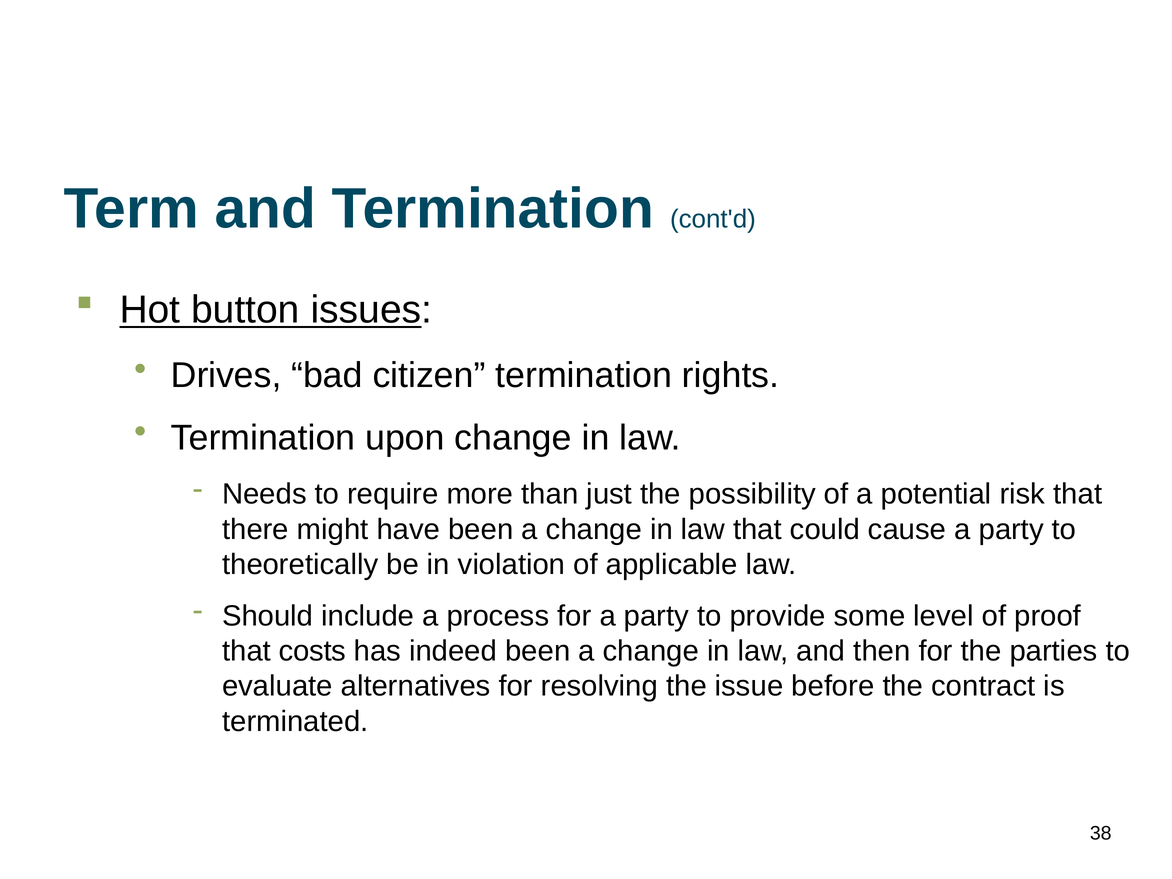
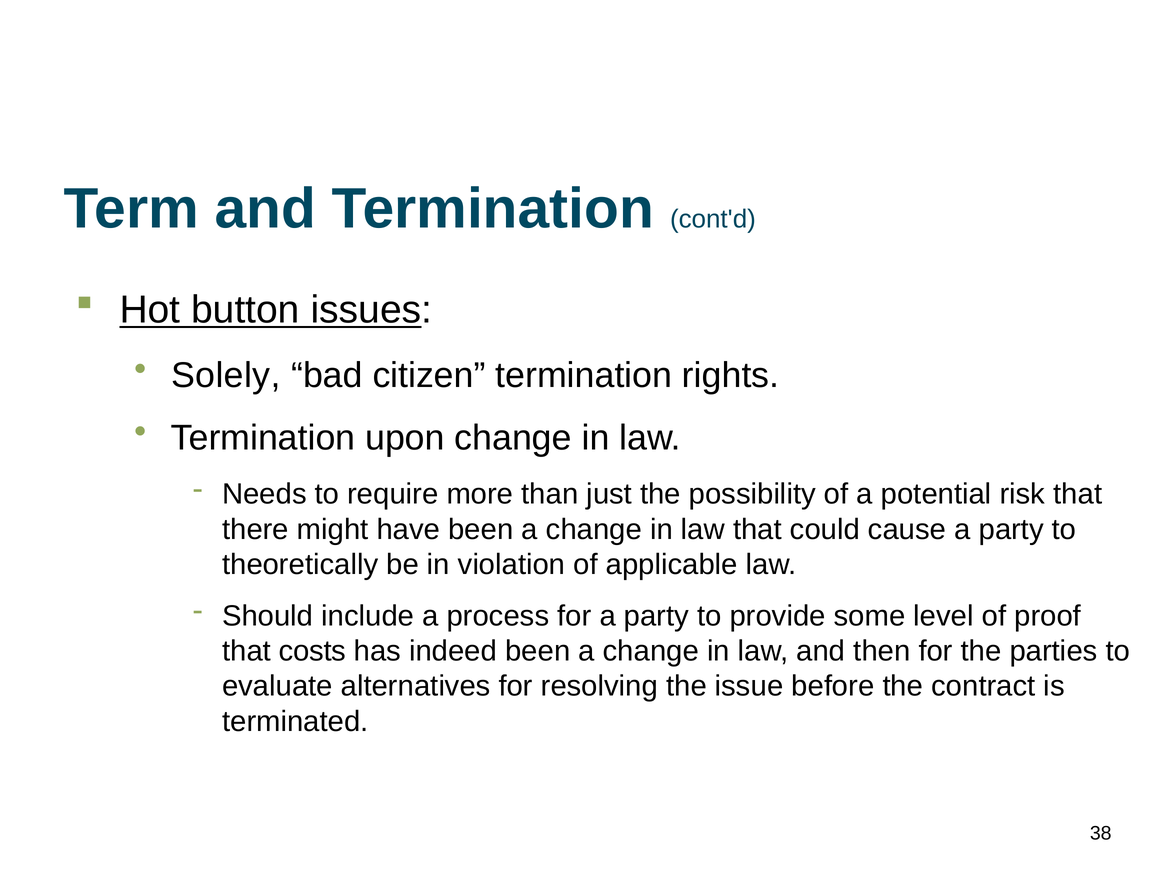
Drives: Drives -> Solely
